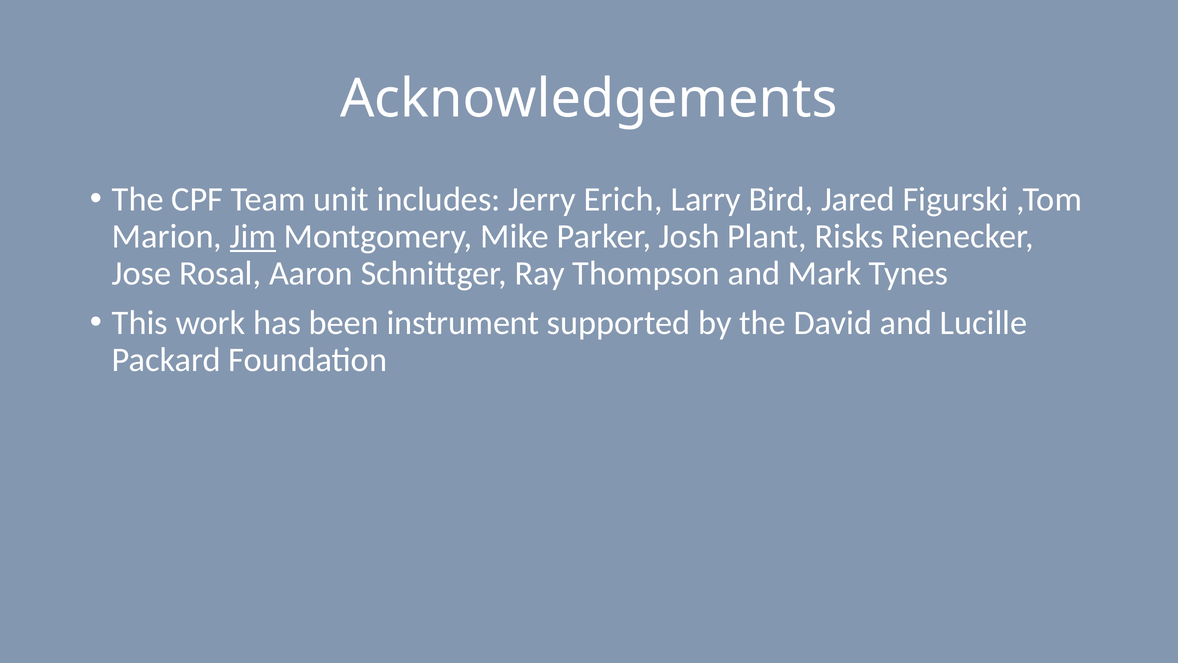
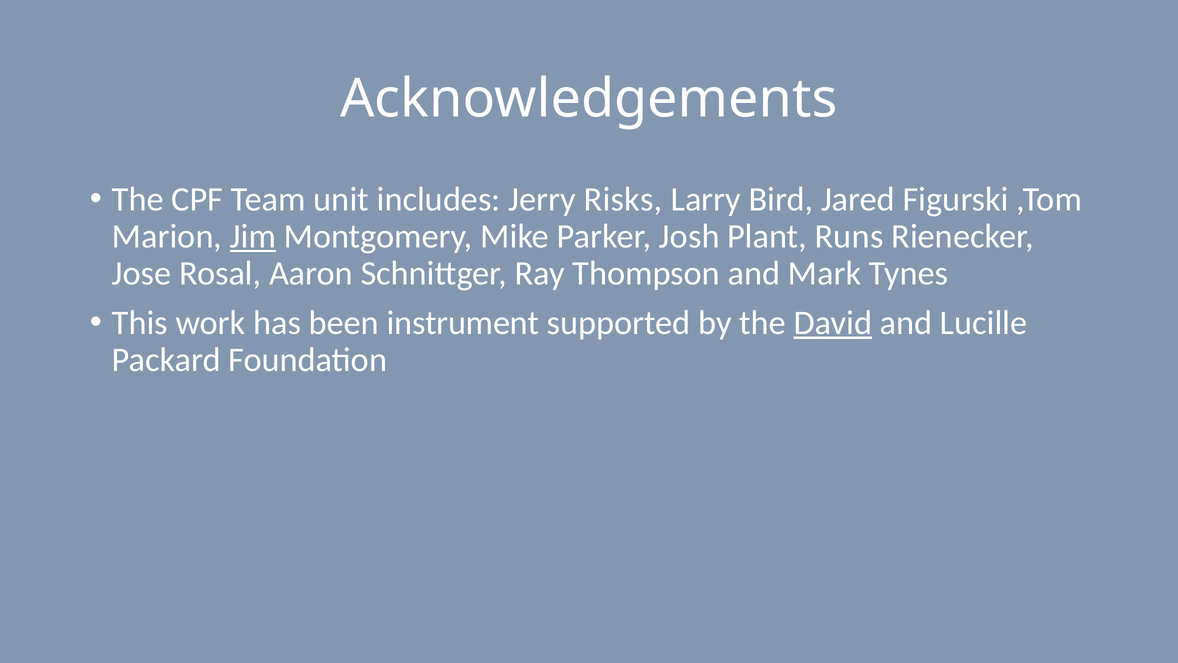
Erich: Erich -> Risks
Risks: Risks -> Runs
David underline: none -> present
